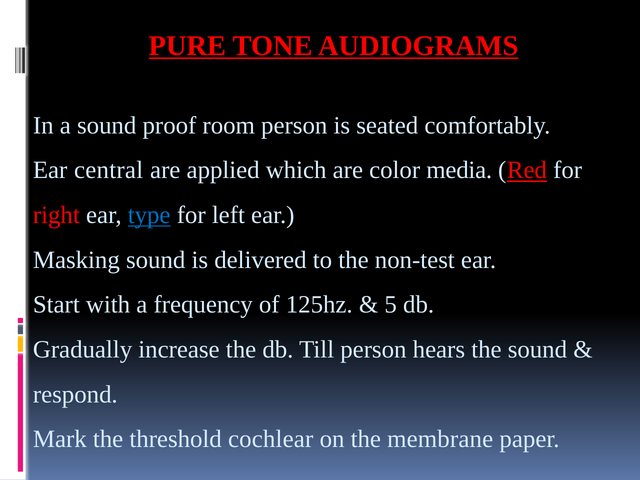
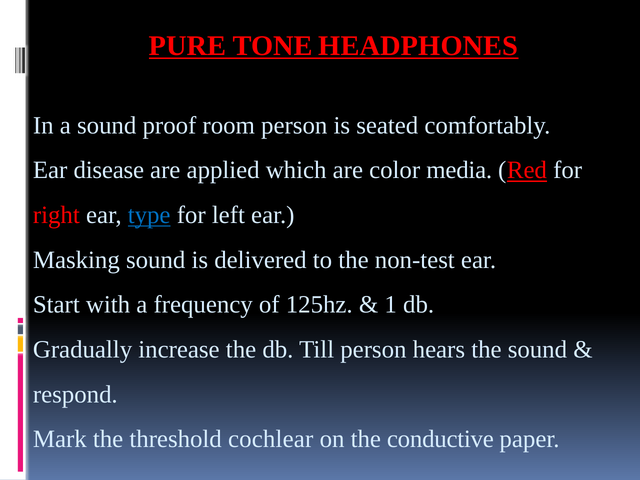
AUDIOGRAMS: AUDIOGRAMS -> HEADPHONES
central: central -> disease
5: 5 -> 1
membrane: membrane -> conductive
